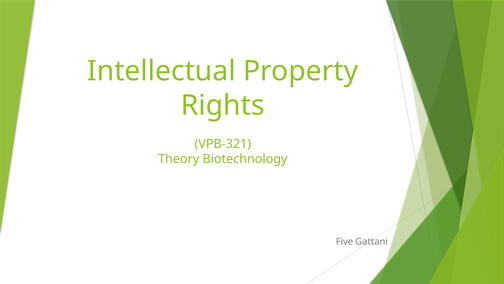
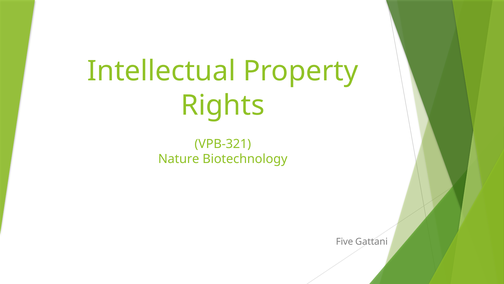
Theory: Theory -> Nature
